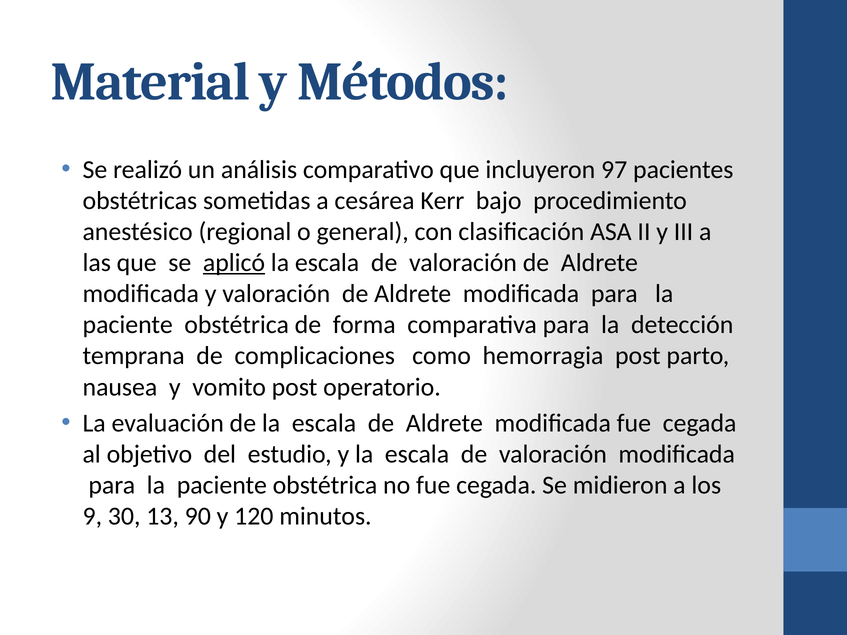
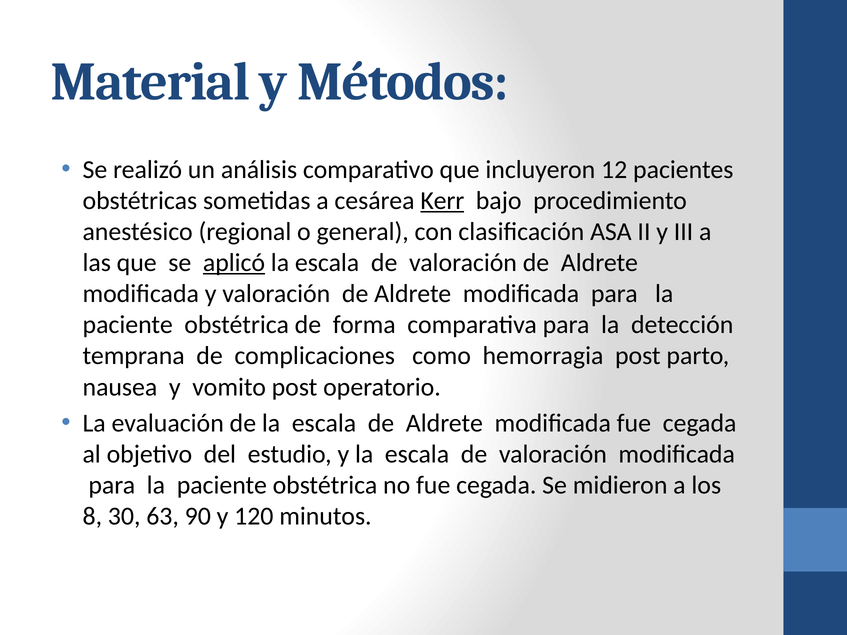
97: 97 -> 12
Kerr underline: none -> present
9: 9 -> 8
13: 13 -> 63
